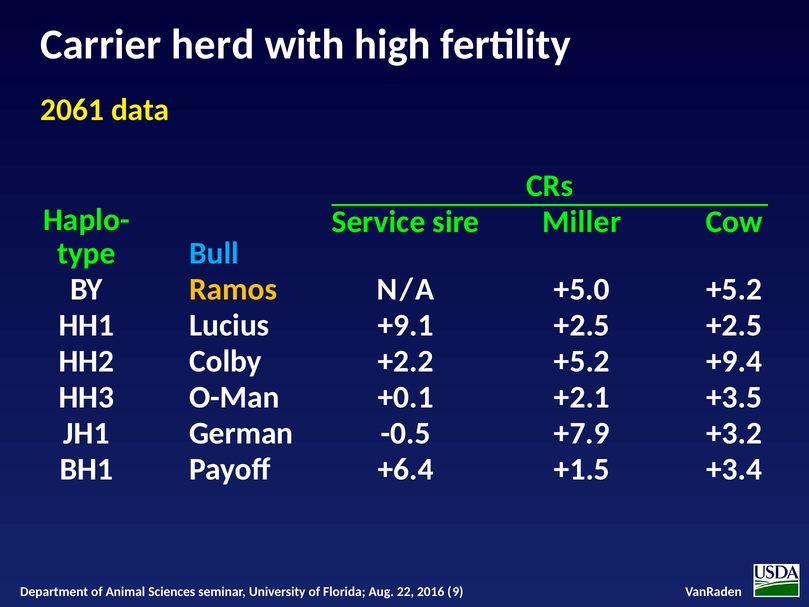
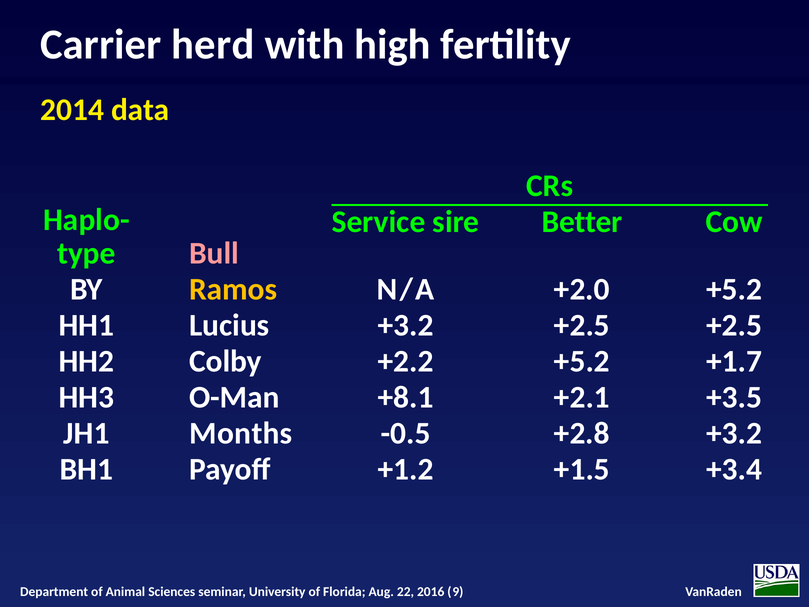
2061: 2061 -> 2014
Miller: Miller -> Better
Bull colour: light blue -> pink
+5.0: +5.0 -> +2.0
Lucius +9.1: +9.1 -> +3.2
+9.4: +9.4 -> +1.7
+0.1: +0.1 -> +8.1
German: German -> Months
+7.9: +7.9 -> +2.8
+6.4: +6.4 -> +1.2
